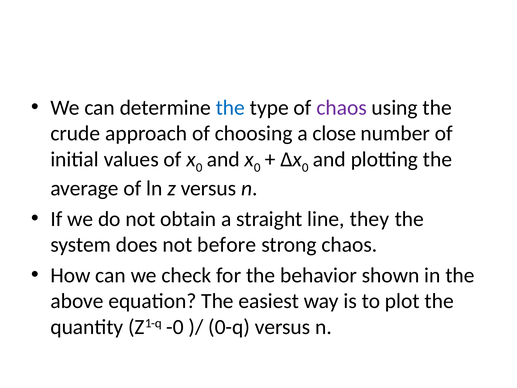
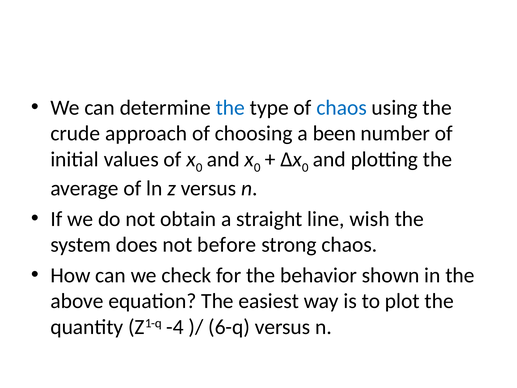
chaos at (342, 107) colour: purple -> blue
close: close -> been
they: they -> wish
-0: -0 -> -4
0-q: 0-q -> 6-q
